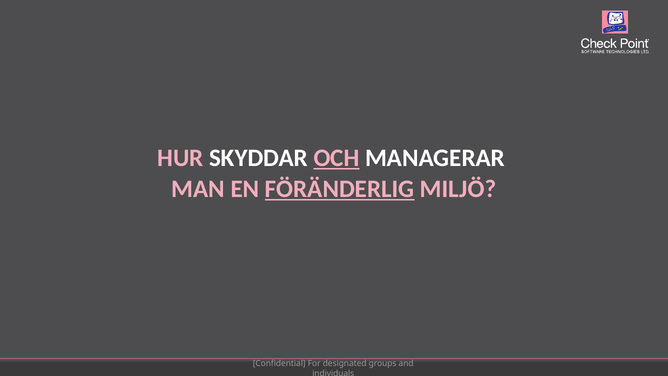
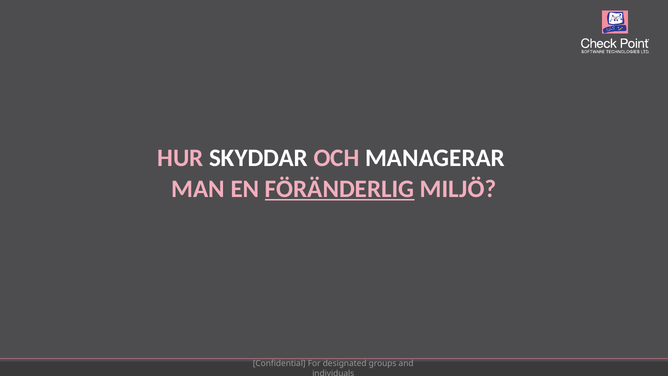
OCH underline: present -> none
